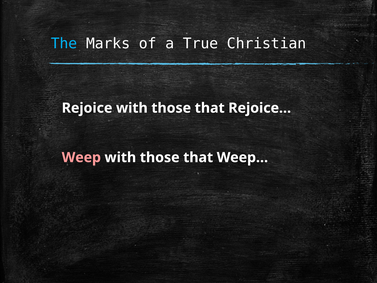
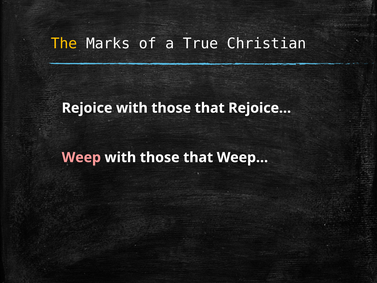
The colour: light blue -> yellow
